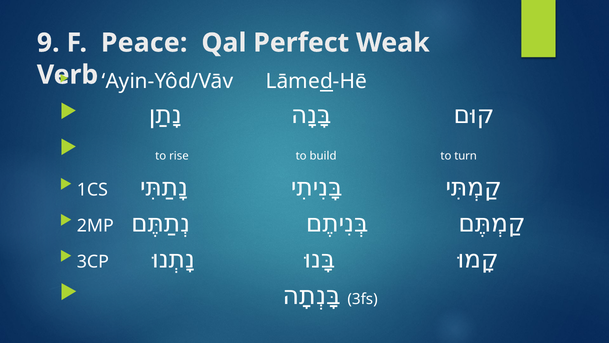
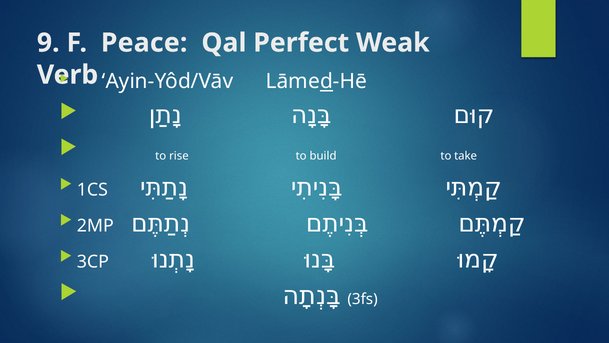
turn: turn -> take
